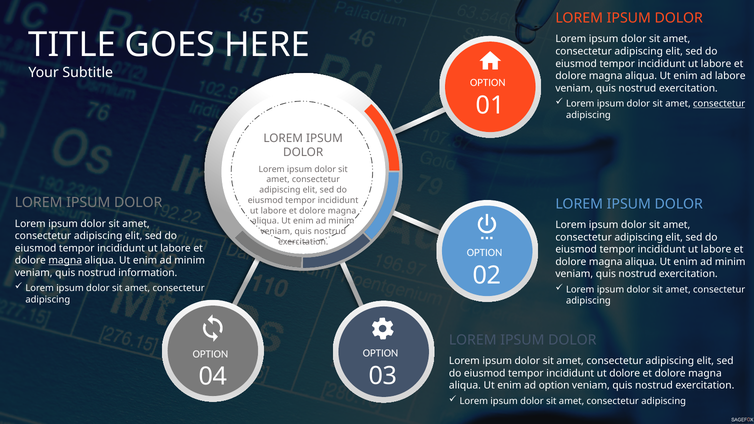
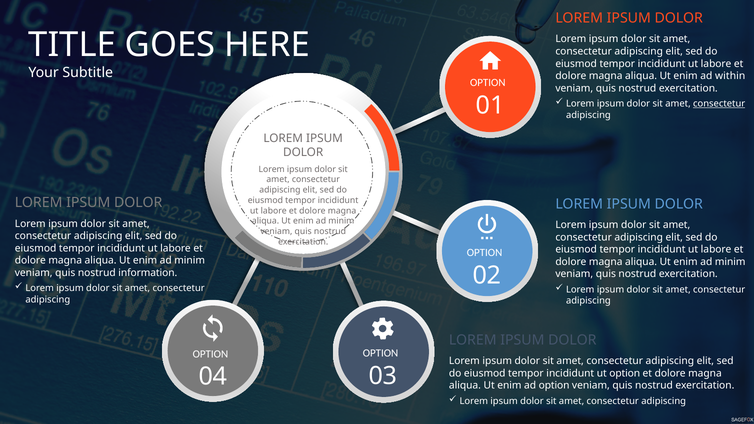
ad labore: labore -> within
magna at (65, 260) underline: present -> none
ut dolore: dolore -> option
